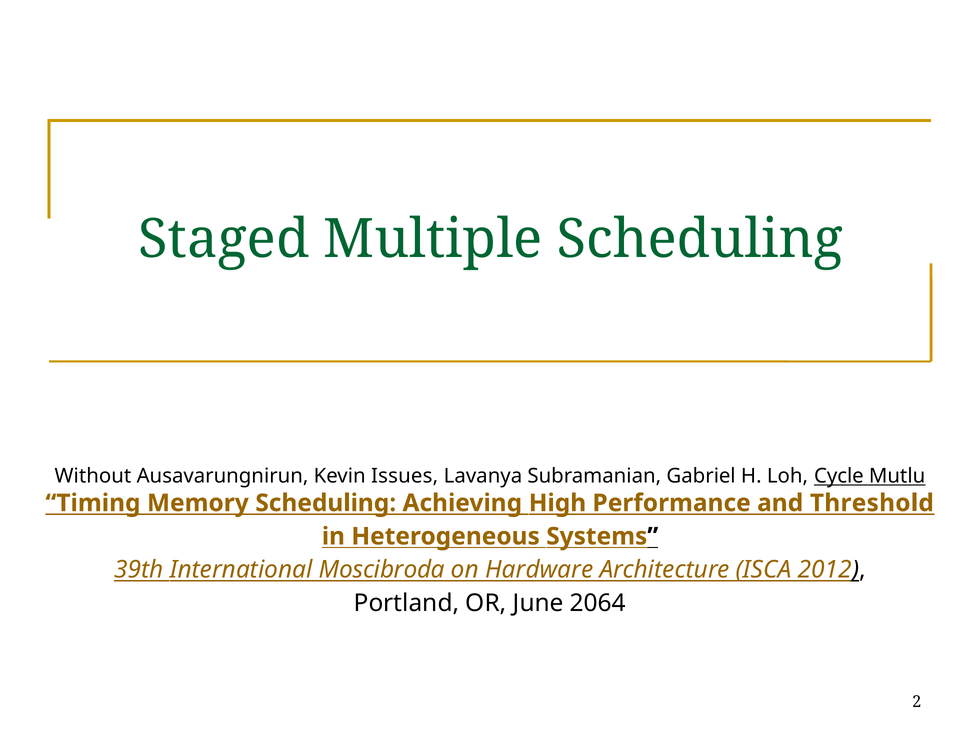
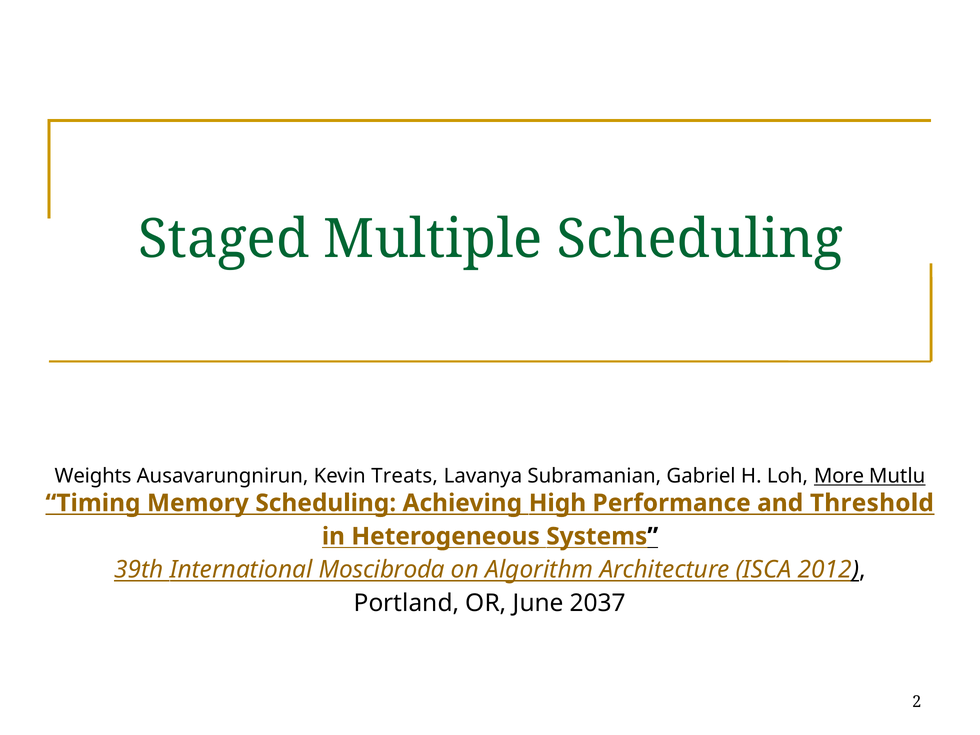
Without: Without -> Weights
Issues: Issues -> Treats
Cycle: Cycle -> More
Hardware: Hardware -> Algorithm
2064: 2064 -> 2037
